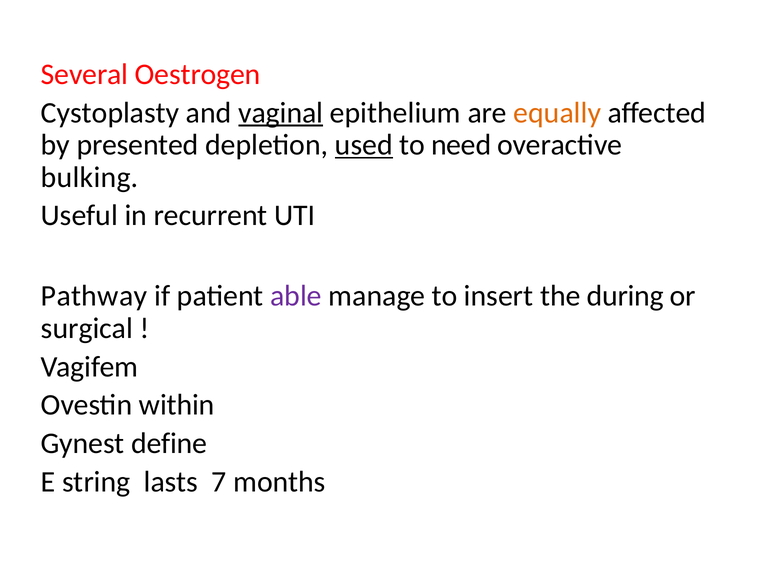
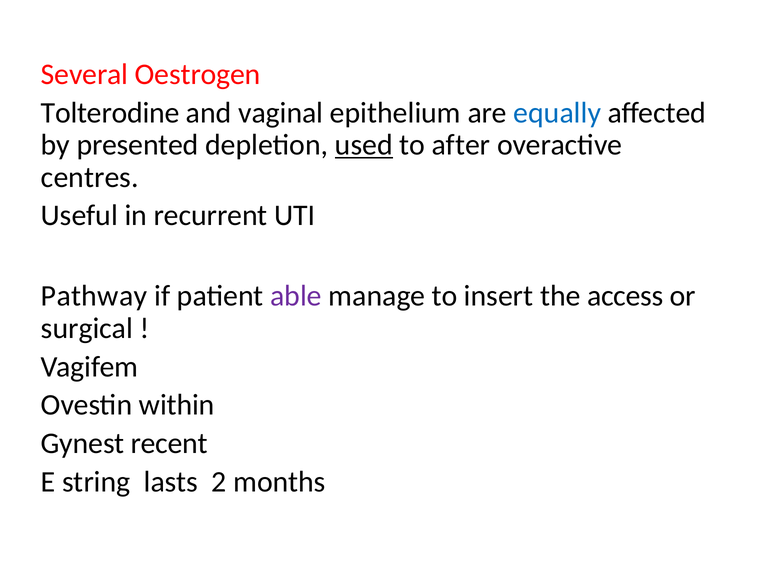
Cystoplasty: Cystoplasty -> Tolterodine
vaginal underline: present -> none
equally colour: orange -> blue
need: need -> after
bulking: bulking -> centres
during: during -> access
define: define -> recent
7: 7 -> 2
